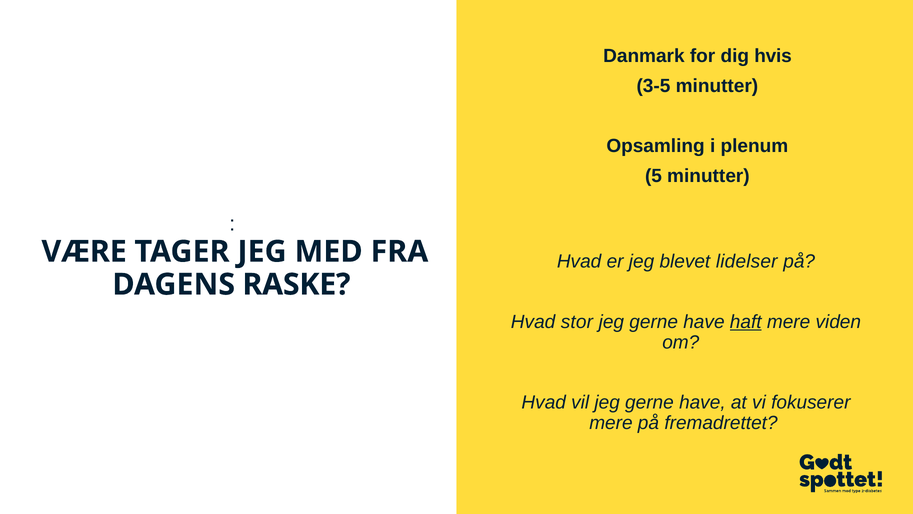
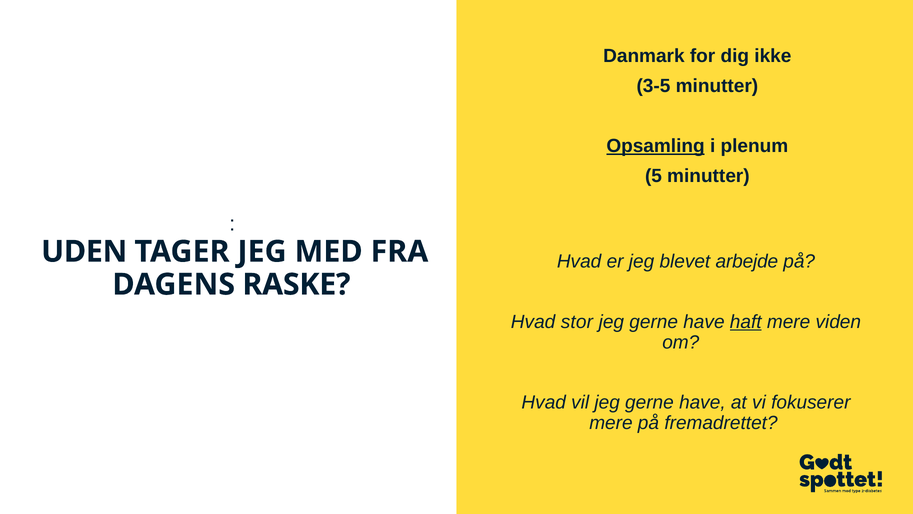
hvis: hvis -> ikke
Opsamling underline: none -> present
VÆRE: VÆRE -> UDEN
lidelser: lidelser -> arbejde
